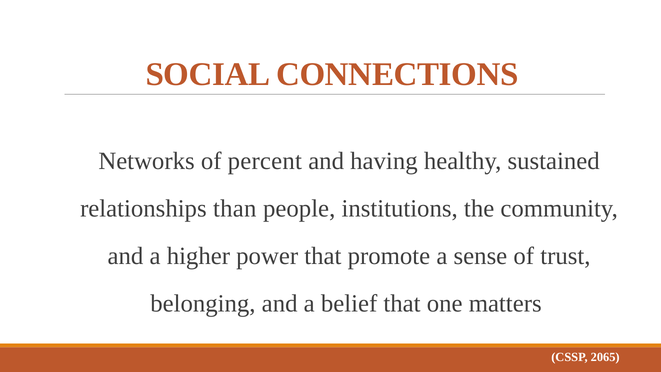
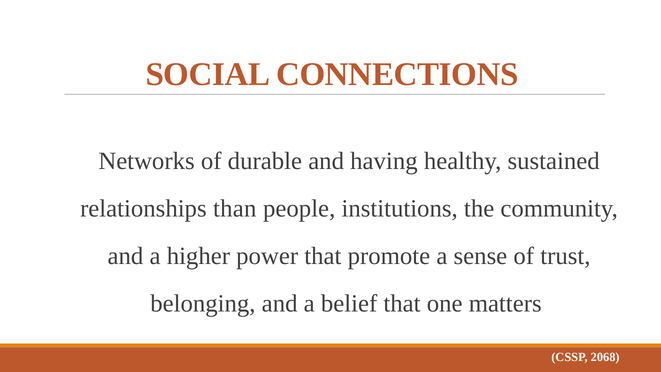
percent: percent -> durable
2065: 2065 -> 2068
